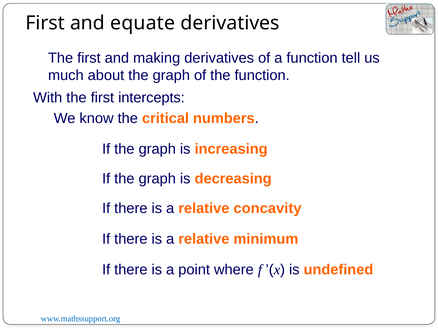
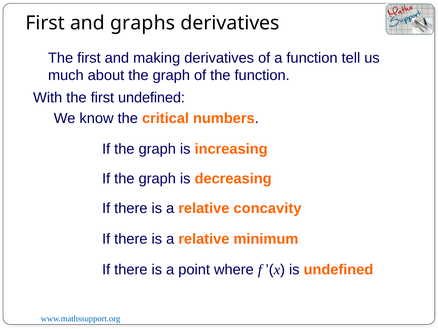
equate: equate -> graphs
first intercepts: intercepts -> undefined
